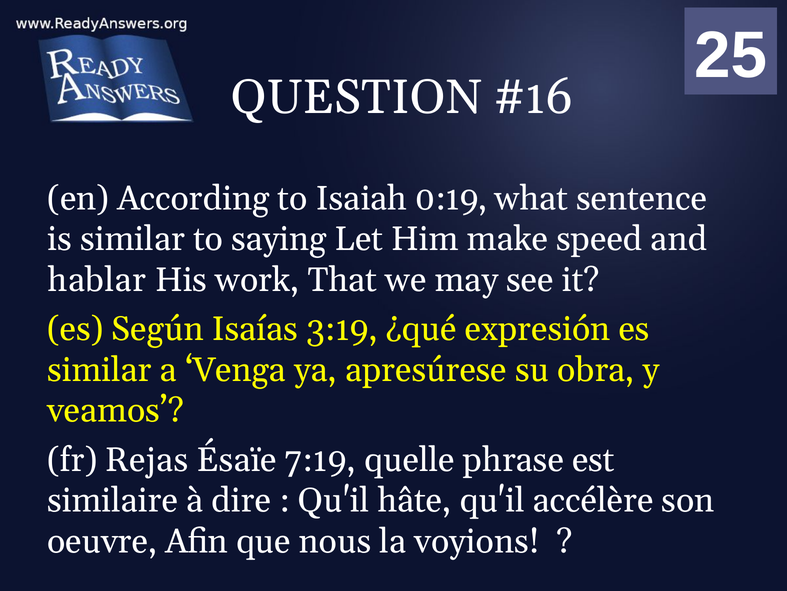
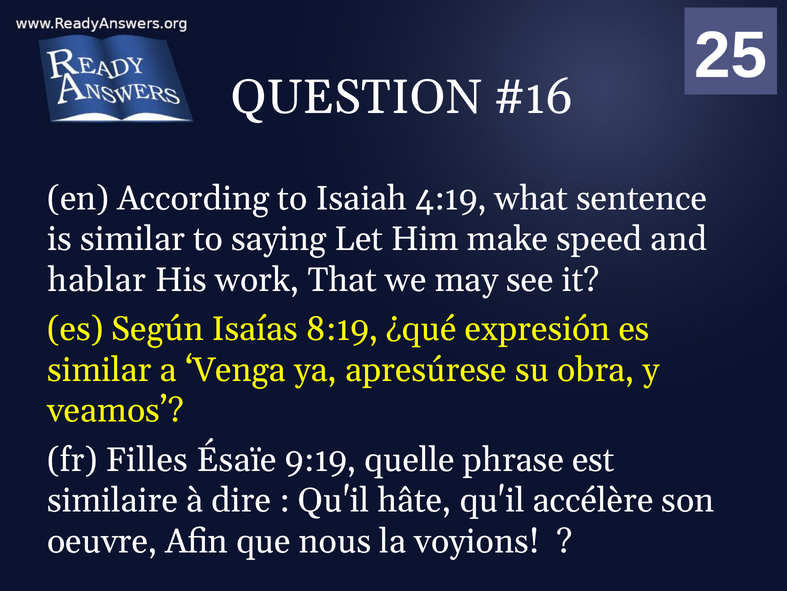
0:19: 0:19 -> 4:19
3:19: 3:19 -> 8:19
Rejas: Rejas -> Filles
7:19: 7:19 -> 9:19
